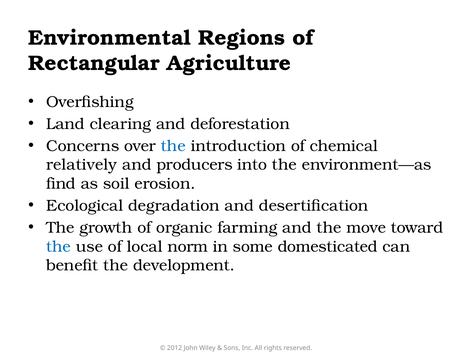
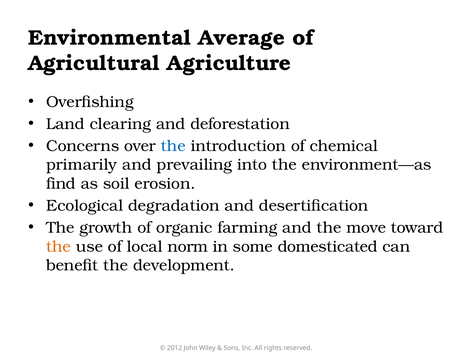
Regions: Regions -> Average
Rectangular: Rectangular -> Agricultural
relatively: relatively -> primarily
producers: producers -> prevailing
the at (58, 247) colour: blue -> orange
